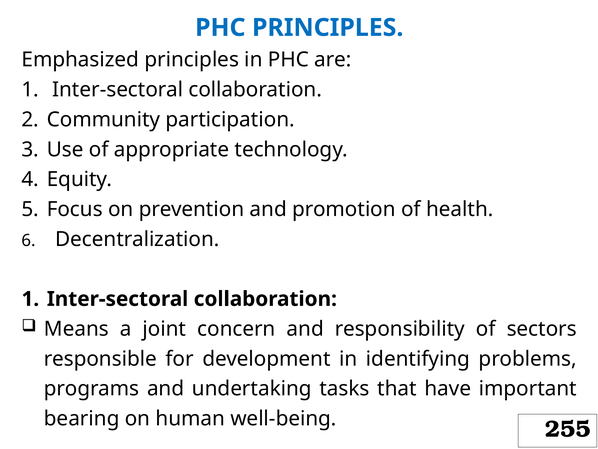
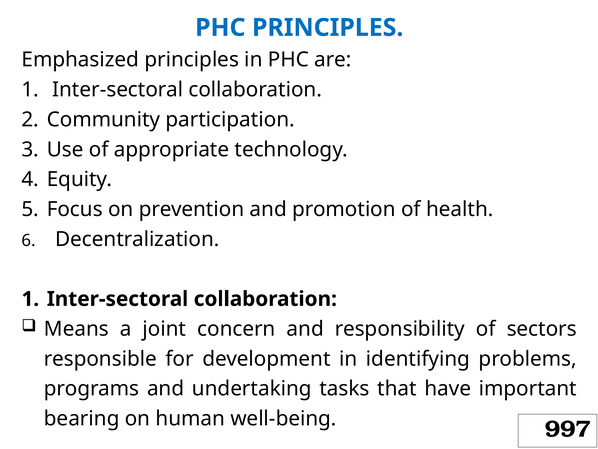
255: 255 -> 997
